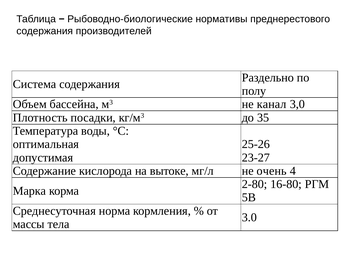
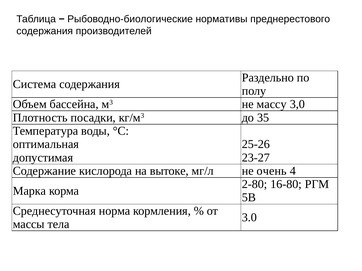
канал: канал -> массу
